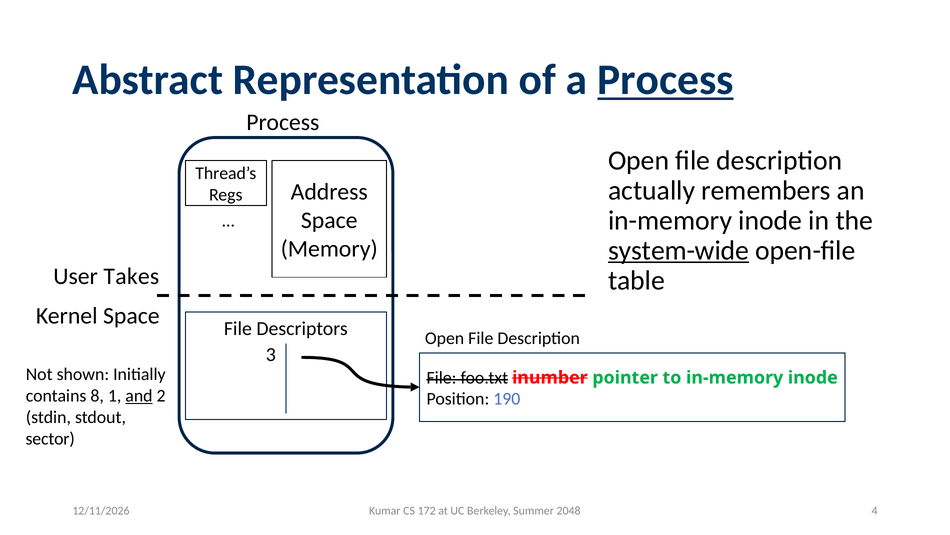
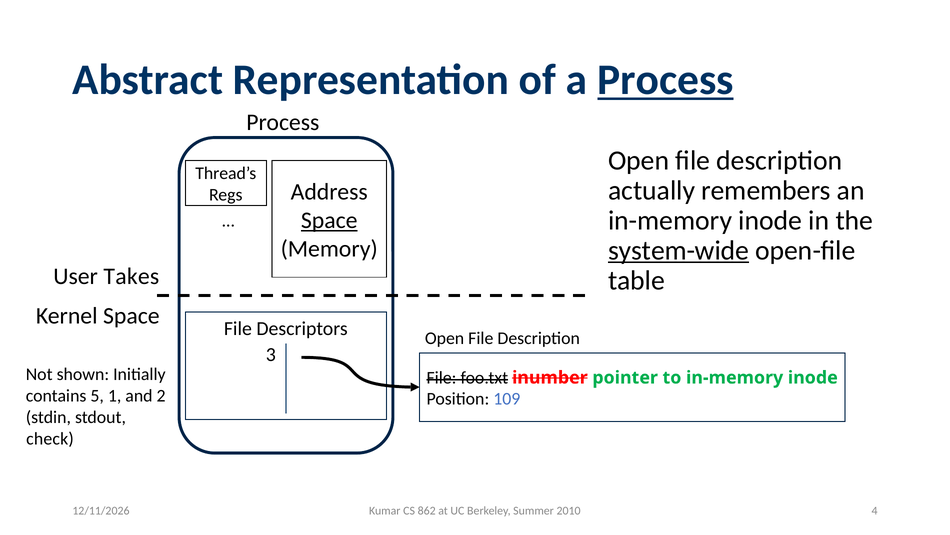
Space at (329, 220) underline: none -> present
8: 8 -> 5
and underline: present -> none
190: 190 -> 109
sector: sector -> check
172: 172 -> 862
2048: 2048 -> 2010
